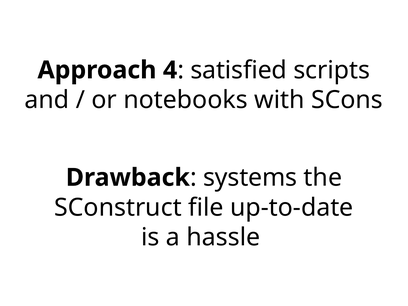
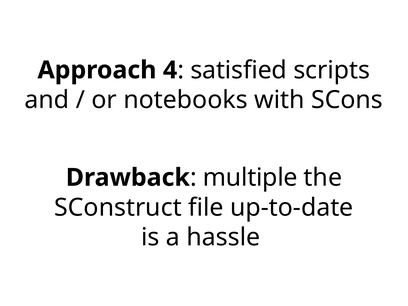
systems: systems -> multiple
